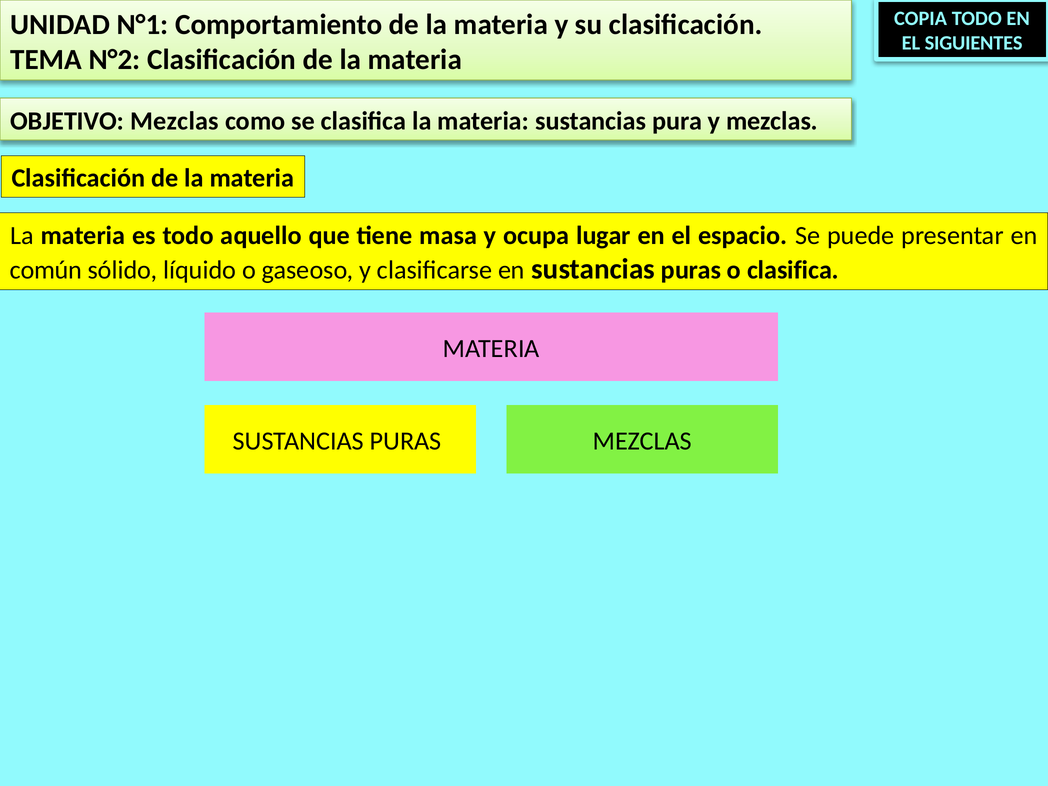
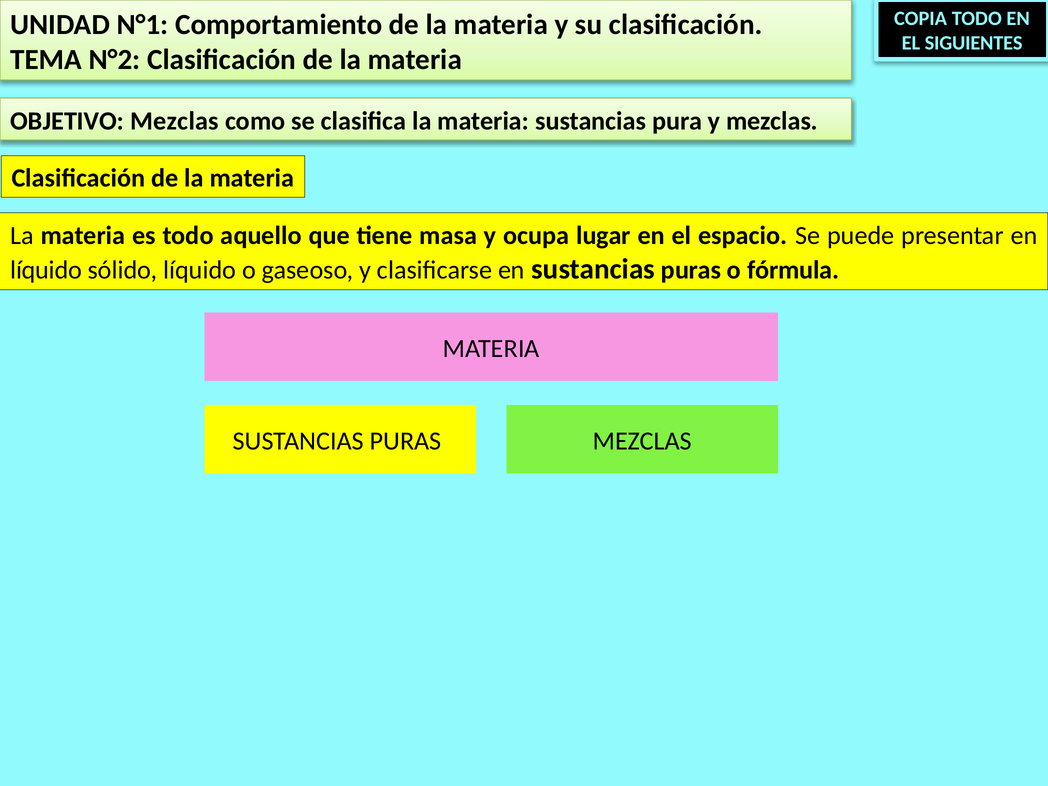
común at (46, 270): común -> líquido
o clasifica: clasifica -> fórmula
